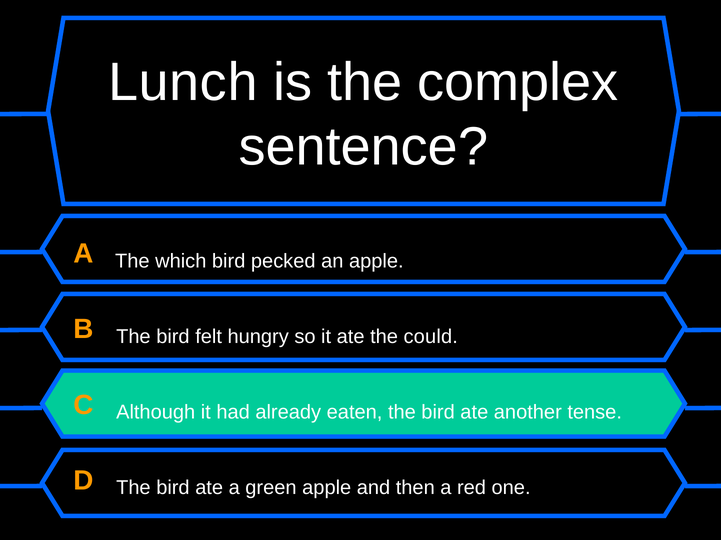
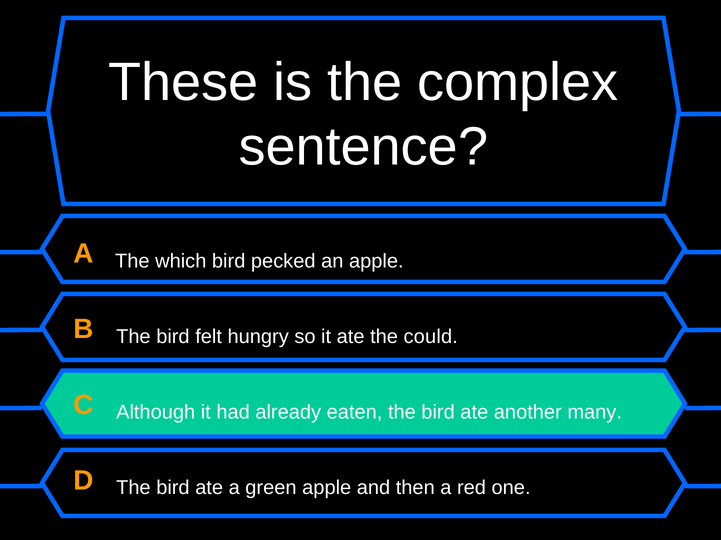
Lunch: Lunch -> These
tense: tense -> many
